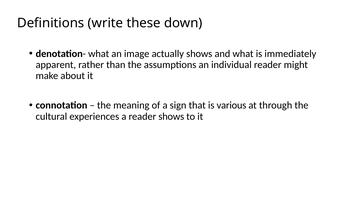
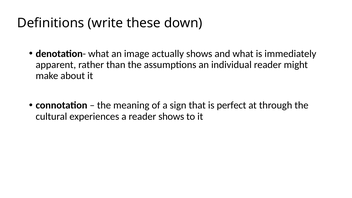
various: various -> perfect
